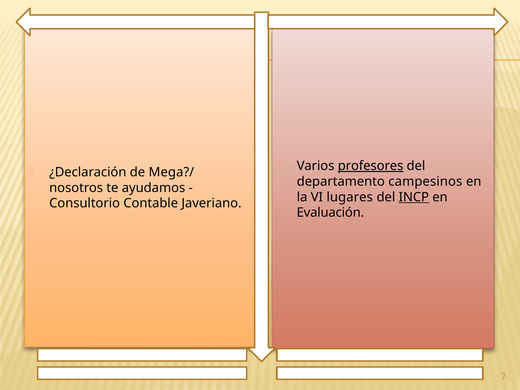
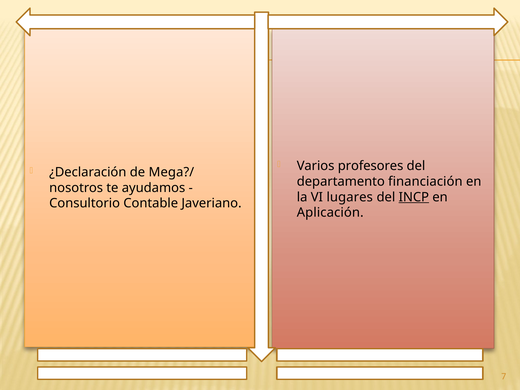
profesores underline: present -> none
campesinos: campesinos -> financiación
Evaluación: Evaluación -> Aplicación
